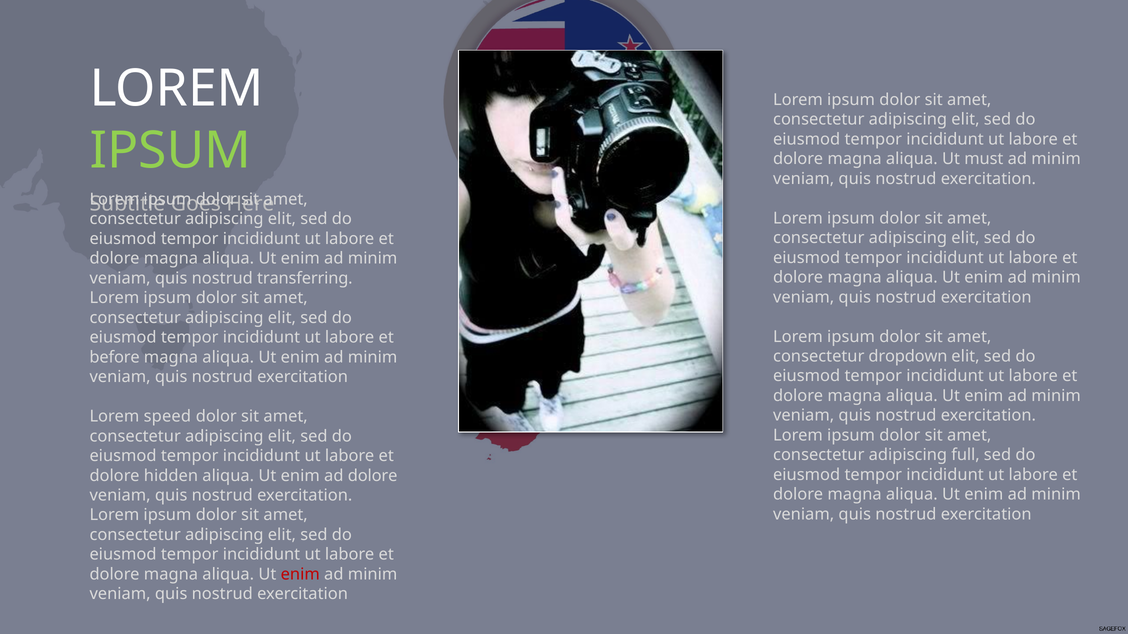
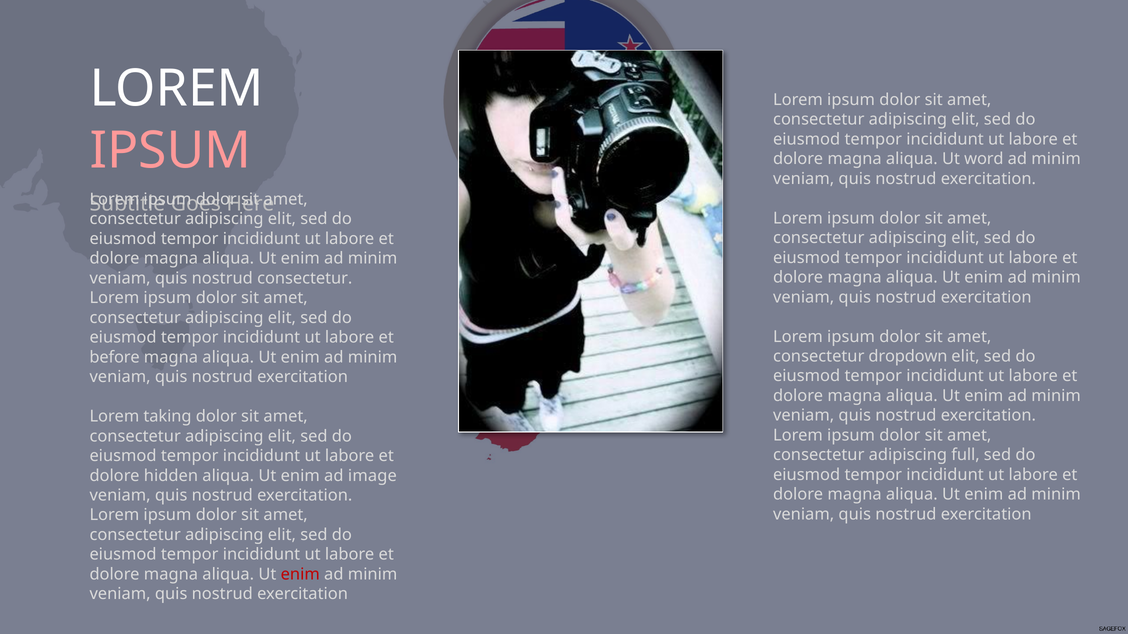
IPSUM at (170, 151) colour: light green -> pink
must: must -> word
nostrud transferring: transferring -> consectetur
speed: speed -> taking
ad dolore: dolore -> image
